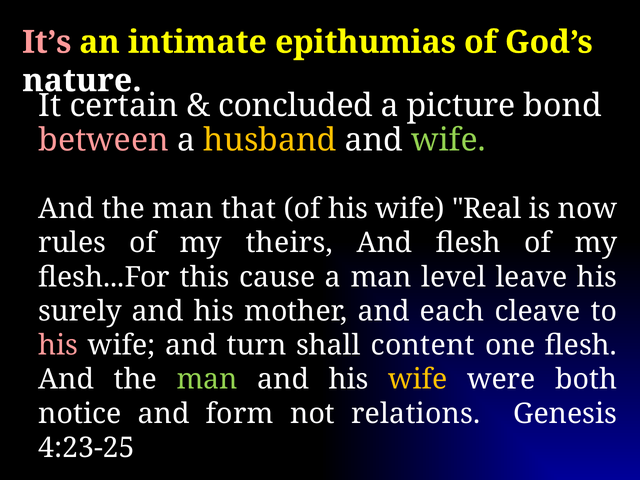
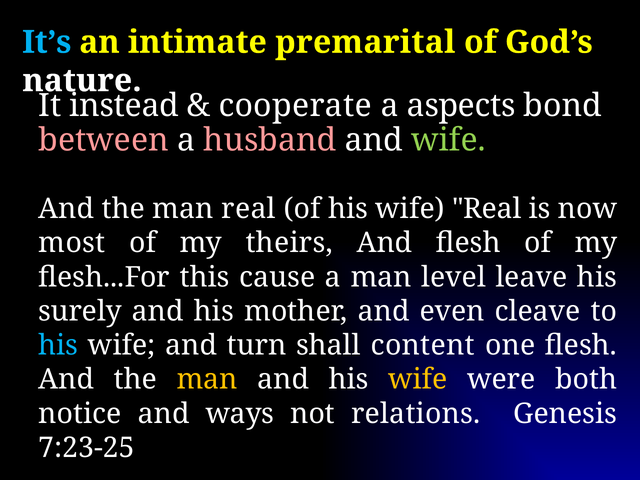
It’s colour: pink -> light blue
epithumias: epithumias -> premarital
certain: certain -> instead
concluded: concluded -> cooperate
picture: picture -> aspects
husband colour: yellow -> pink
man that: that -> real
rules: rules -> most
each: each -> even
his at (58, 345) colour: pink -> light blue
man at (207, 380) colour: light green -> yellow
form: form -> ways
4:23-25: 4:23-25 -> 7:23-25
